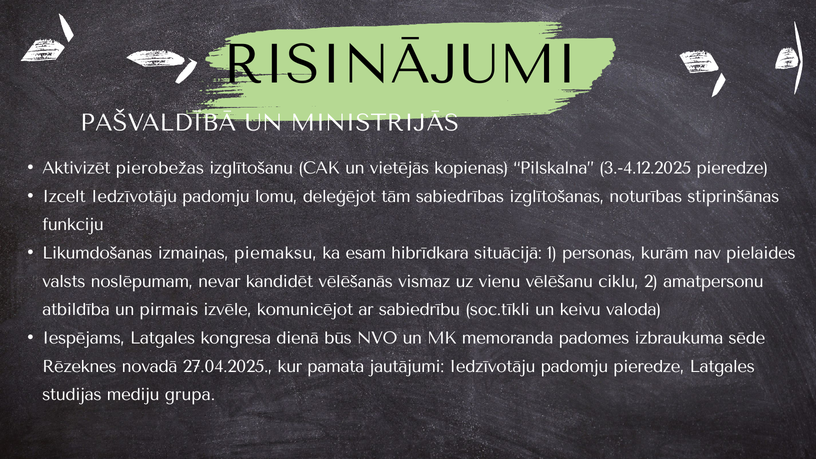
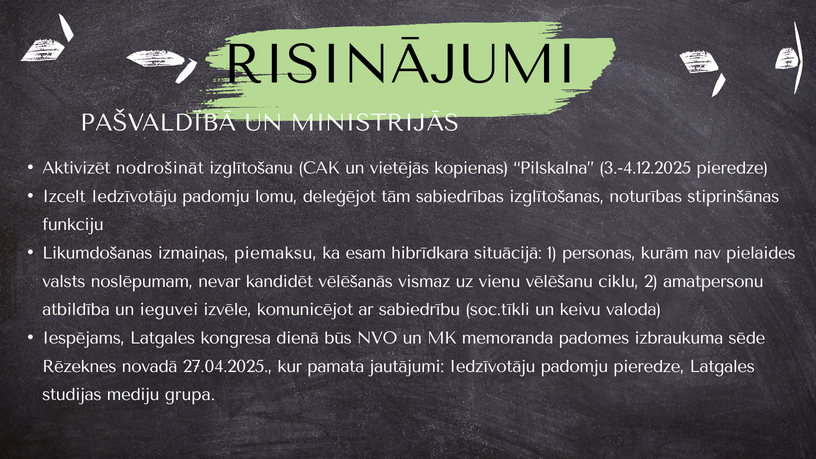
pierobežas: pierobežas -> nodrošināt
pirmais: pirmais -> ieguvei
